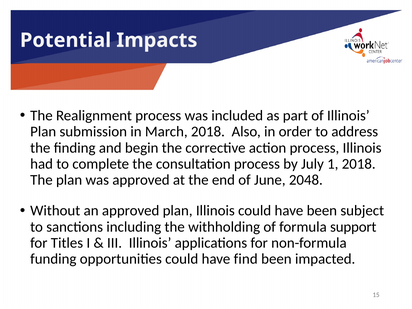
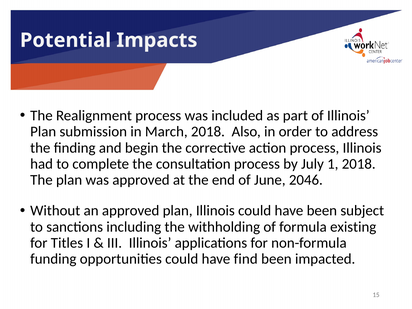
2048: 2048 -> 2046
support: support -> existing
